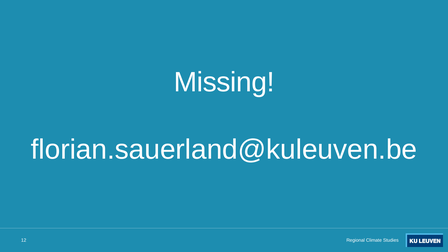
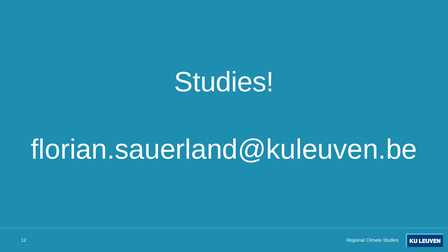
Missing at (224, 82): Missing -> Studies
